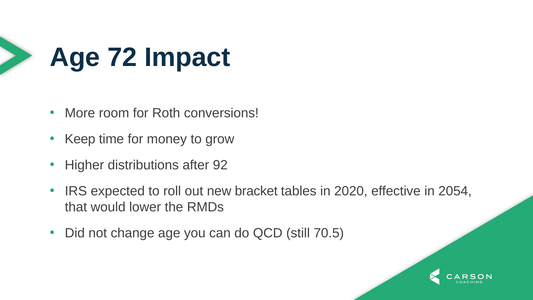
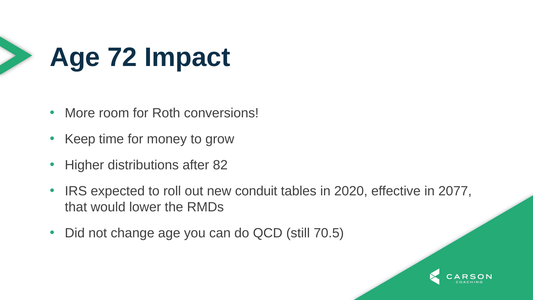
92: 92 -> 82
bracket: bracket -> conduit
2054: 2054 -> 2077
